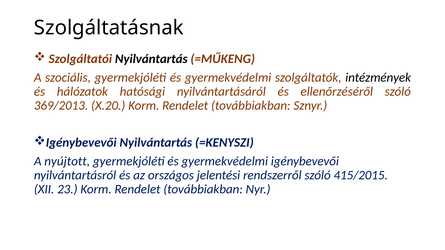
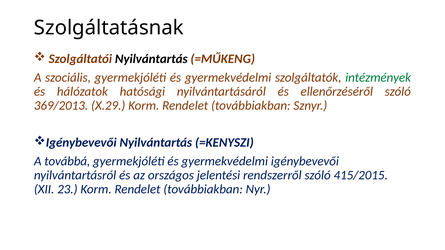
intézmények colour: black -> green
X.20: X.20 -> X.29
nyújtott: nyújtott -> továbbá
